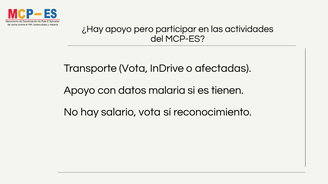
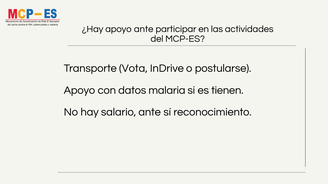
apoyo pero: pero -> ante
afectadas: afectadas -> postularse
salario vota: vota -> ante
